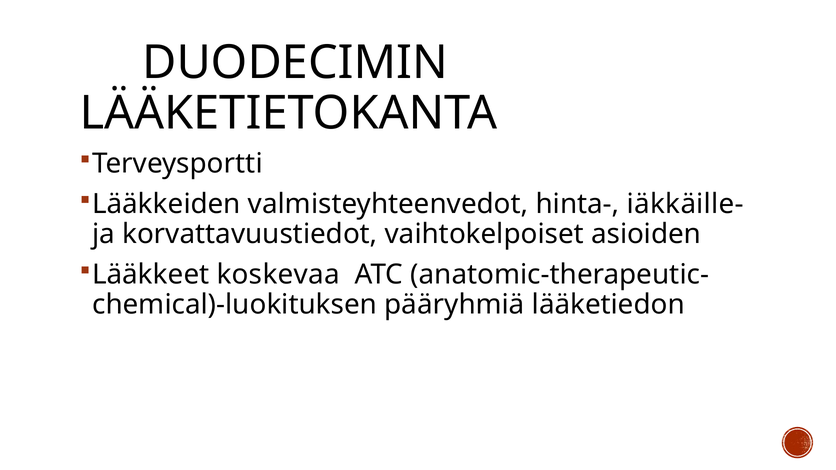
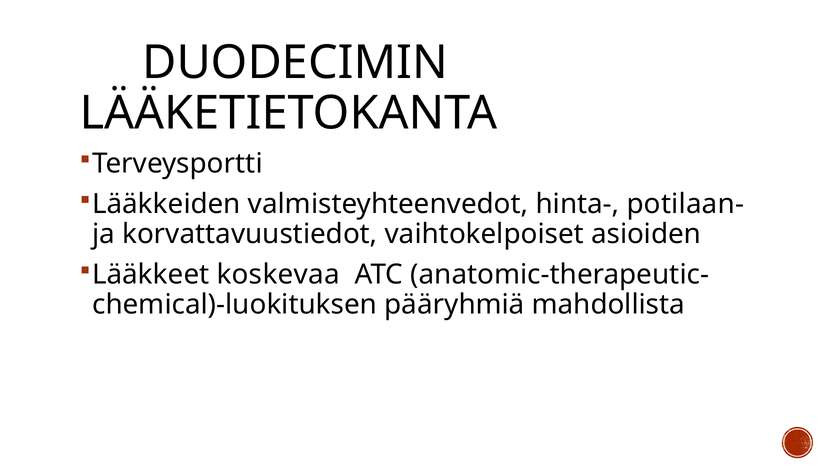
iäkkäille-: iäkkäille- -> potilaan-
lääketiedon: lääketiedon -> mahdollista
